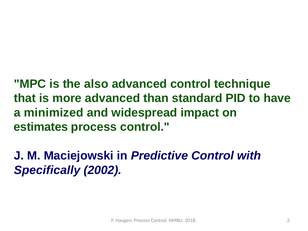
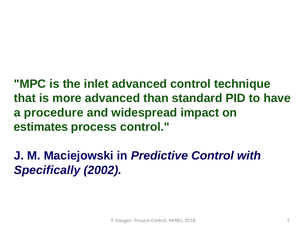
also: also -> inlet
minimized: minimized -> procedure
